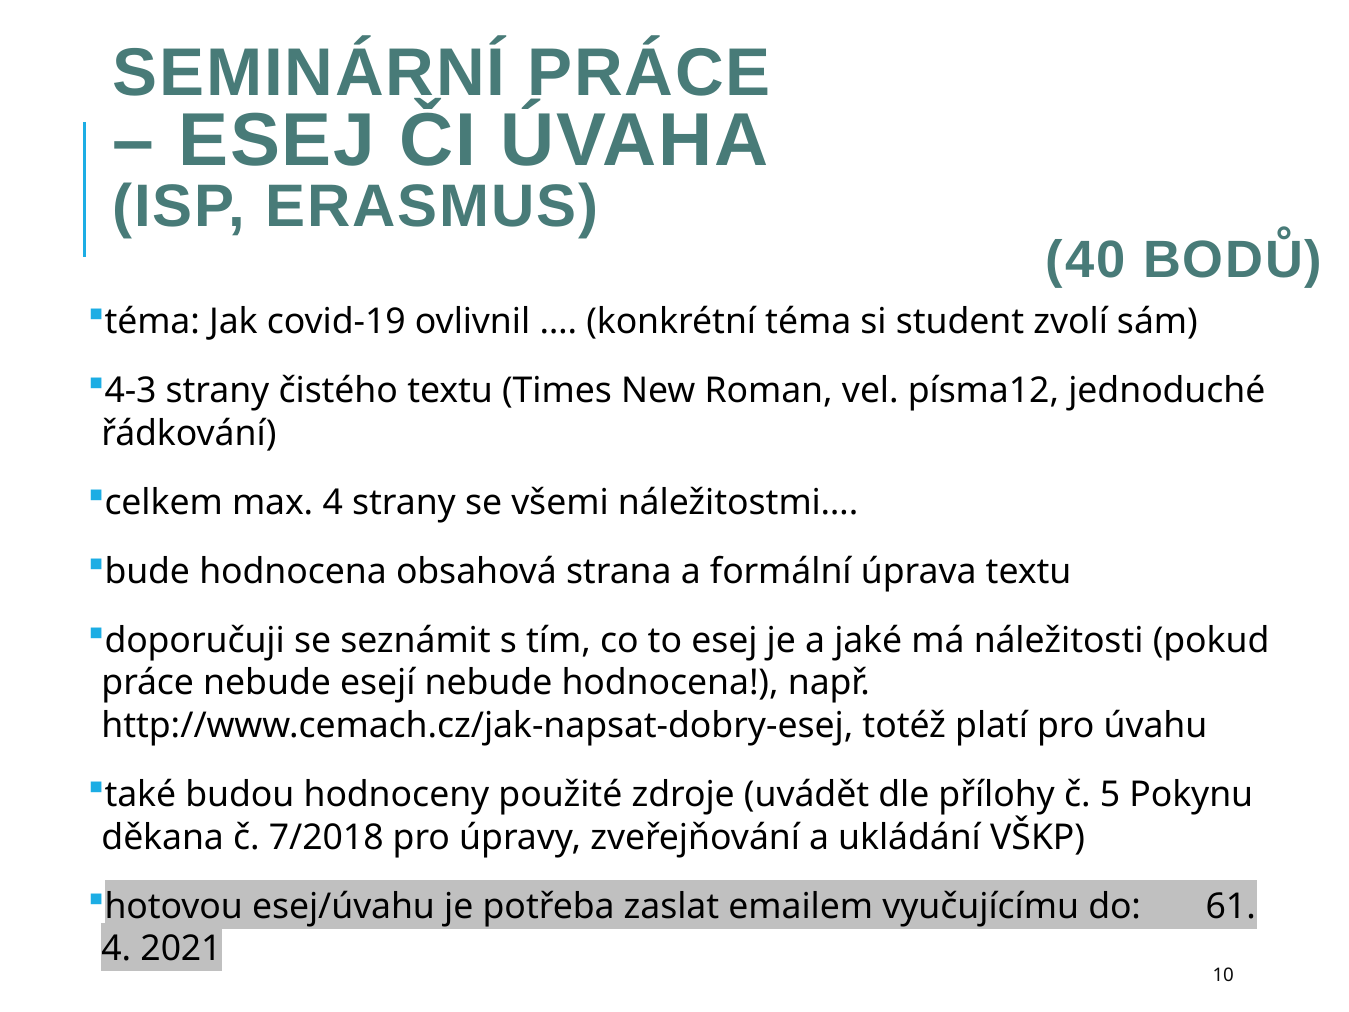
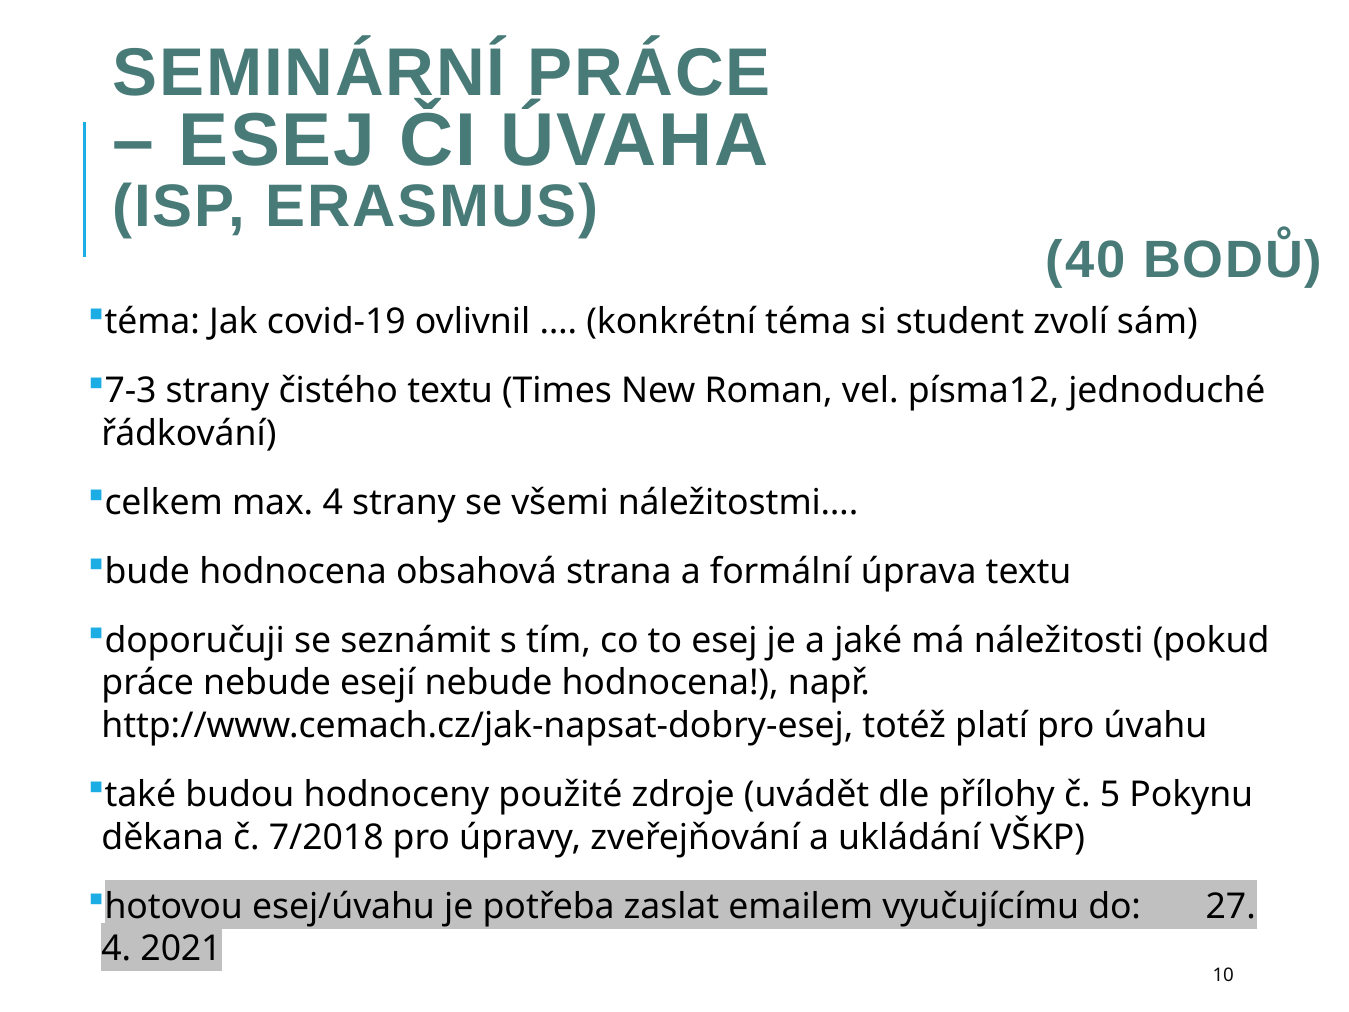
4-3: 4-3 -> 7-3
61: 61 -> 27
